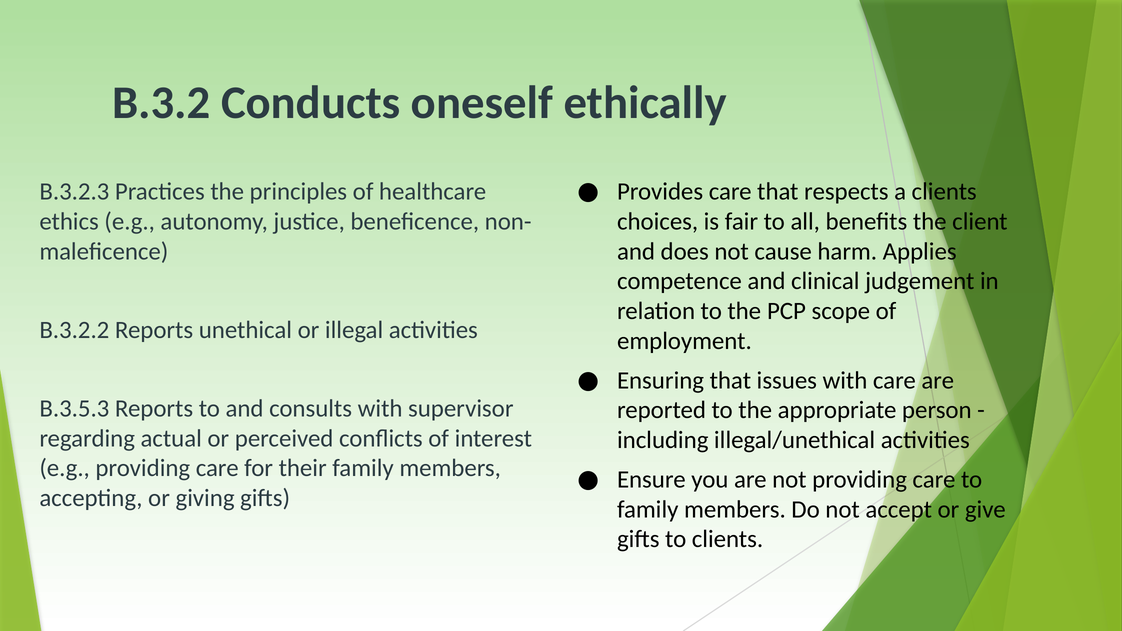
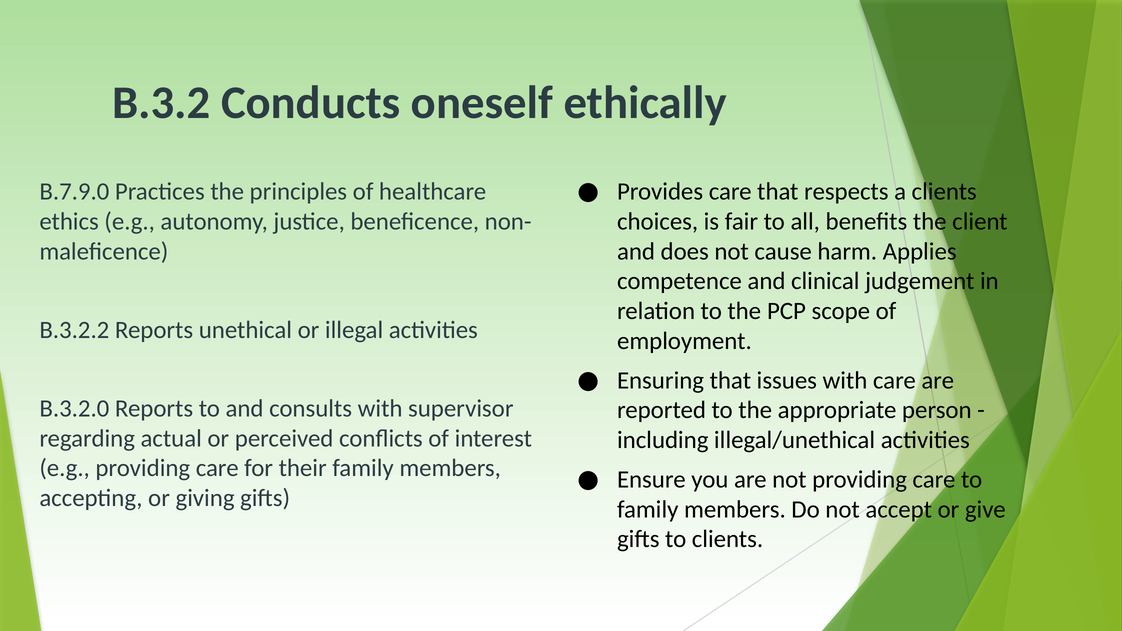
B.3.2.3: B.3.2.3 -> B.7.9.0
B.3.5.3: B.3.5.3 -> B.3.2.0
